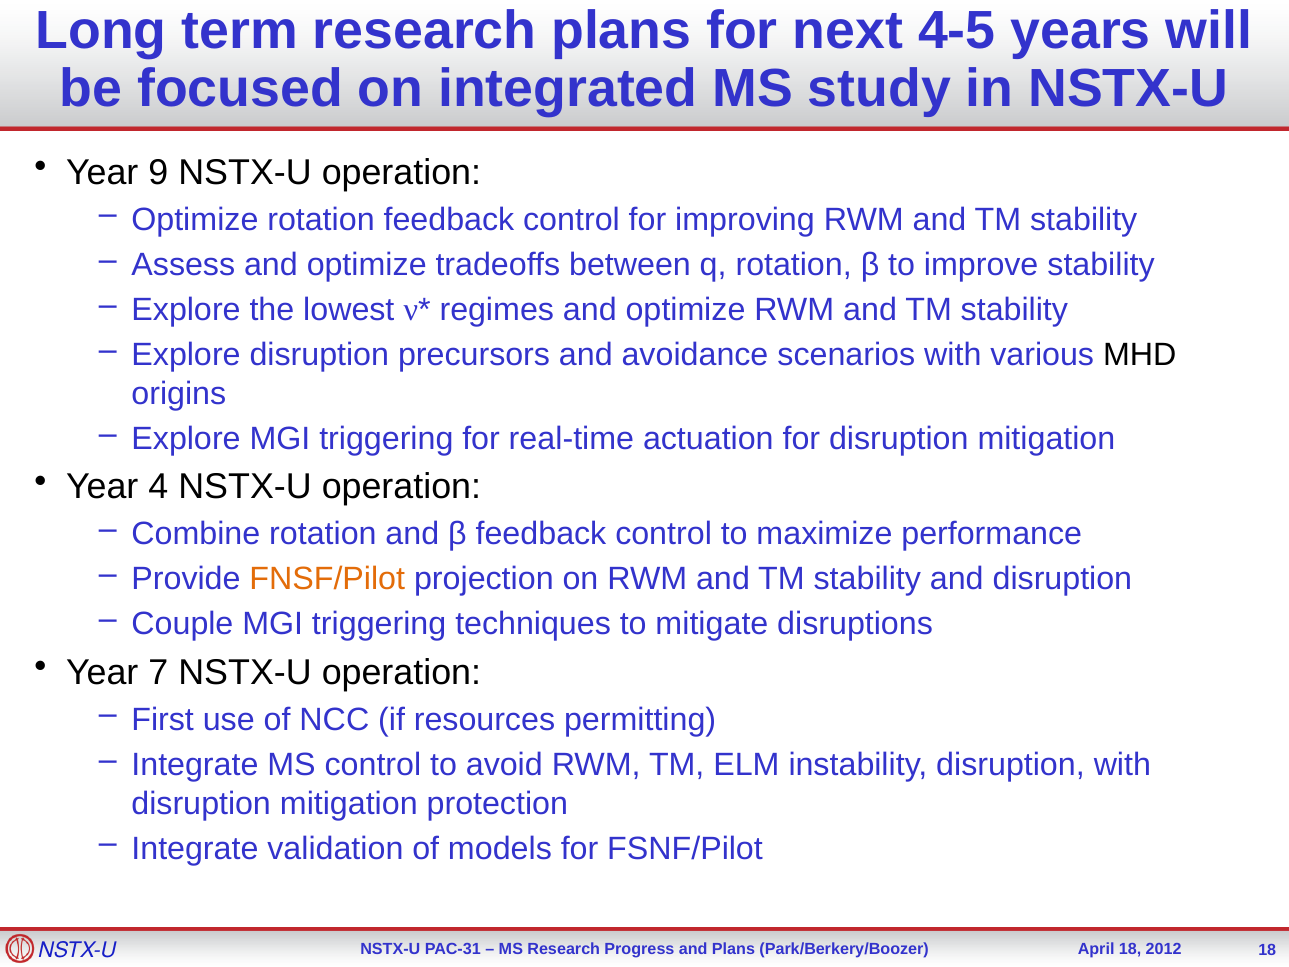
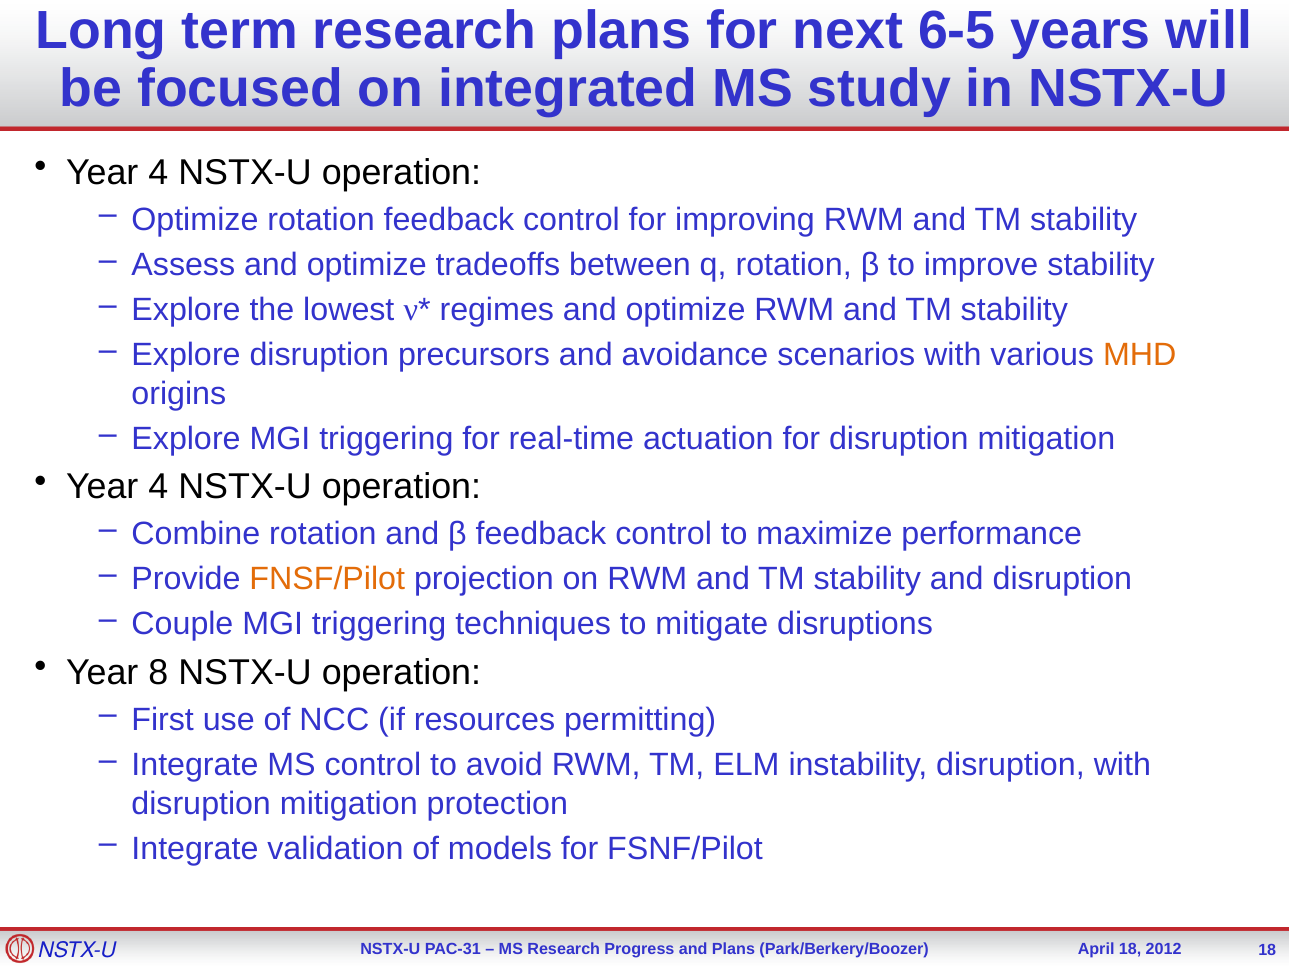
4-5: 4-5 -> 6-5
9 at (158, 173): 9 -> 4
MHD colour: black -> orange
7: 7 -> 8
